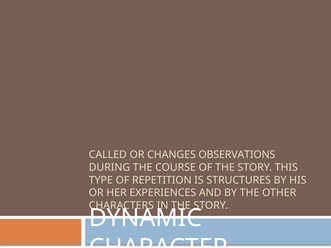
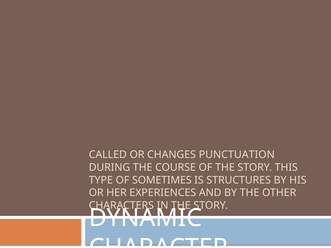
OBSERVATIONS: OBSERVATIONS -> PUNCTUATION
REPETITION: REPETITION -> SOMETIMES
